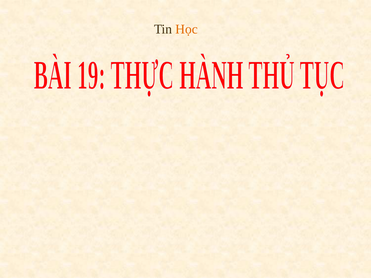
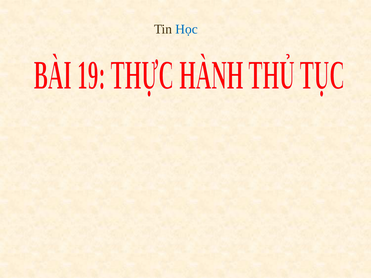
Học colour: orange -> blue
